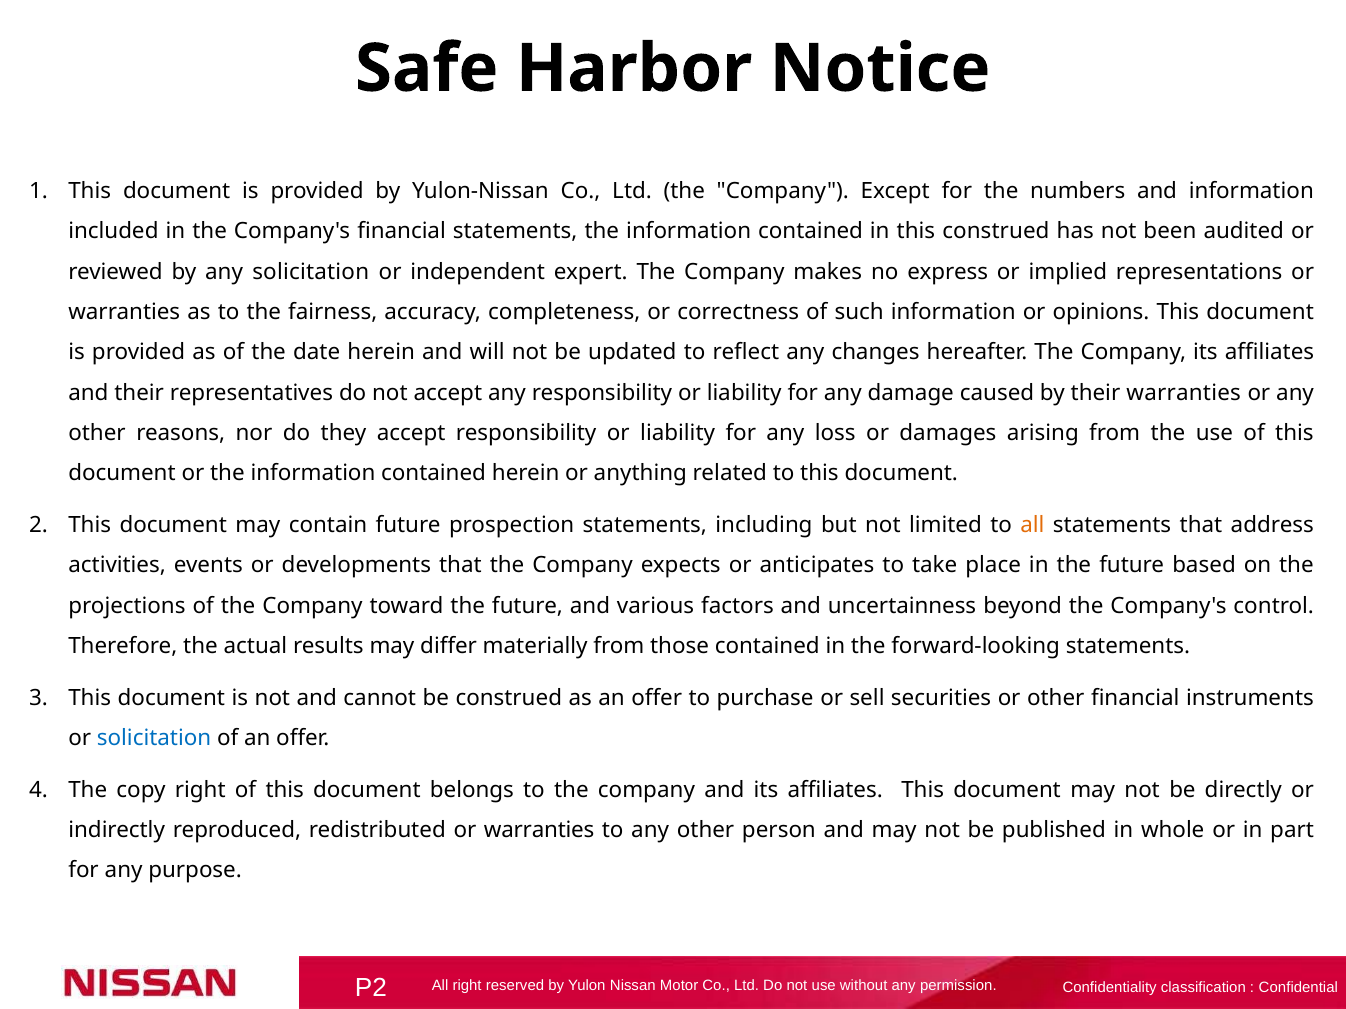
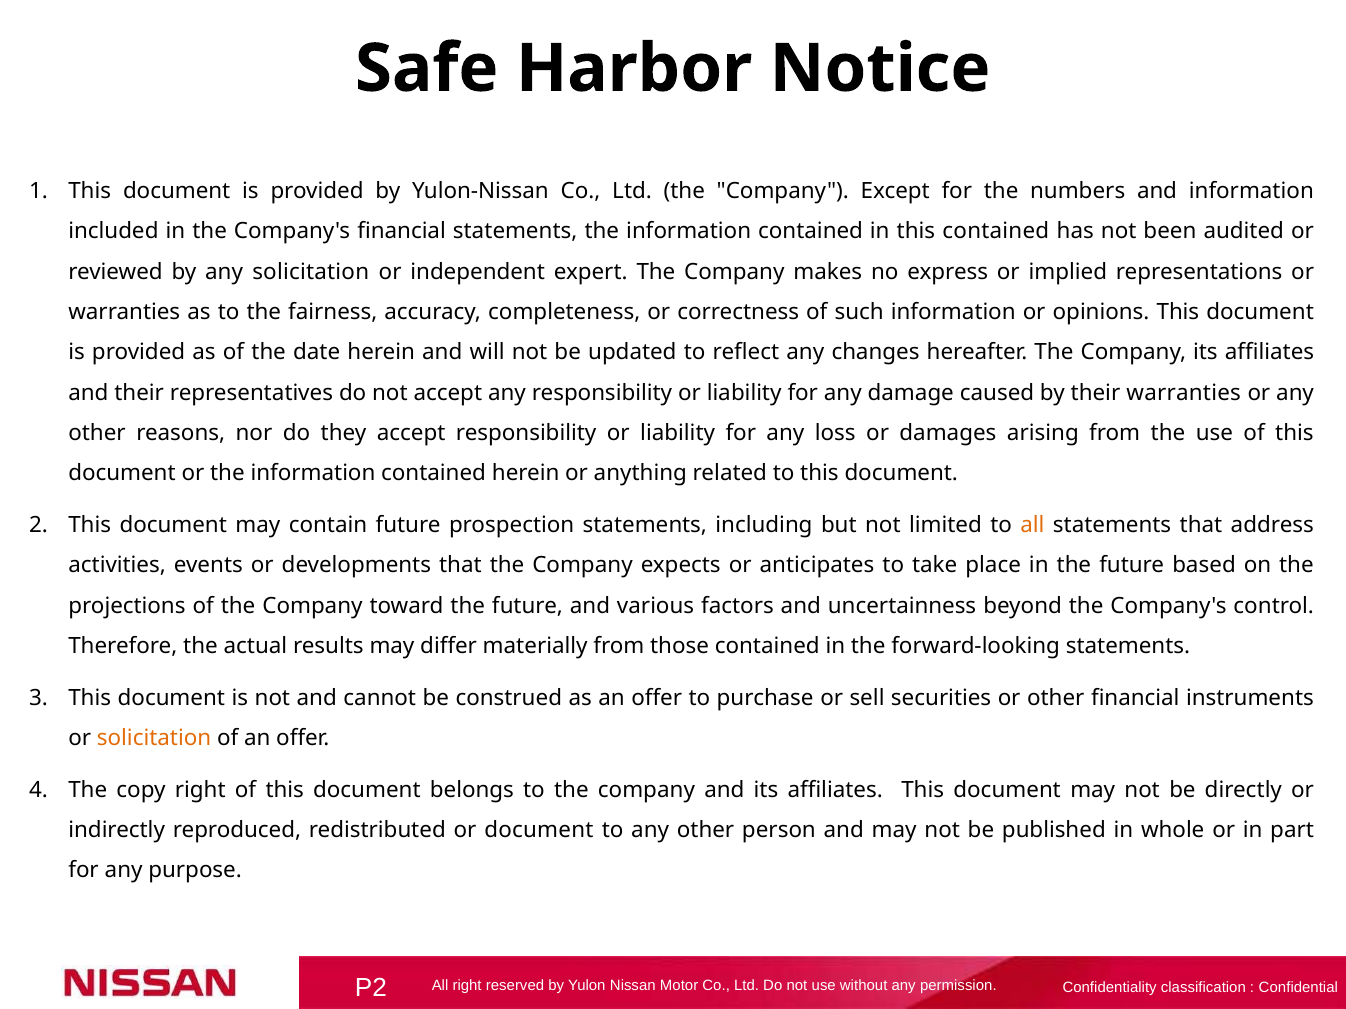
this construed: construed -> contained
solicitation at (154, 739) colour: blue -> orange
redistributed or warranties: warranties -> document
